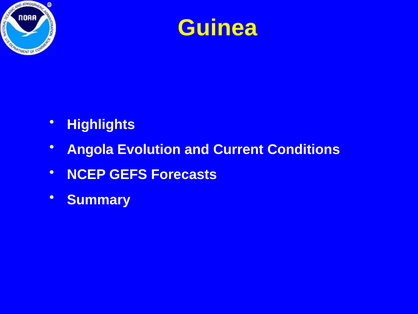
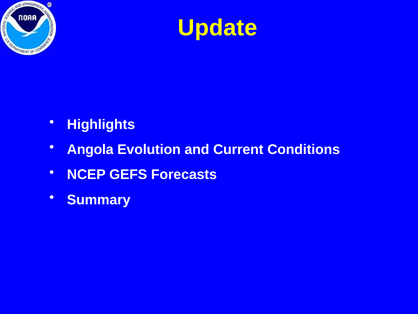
Guinea: Guinea -> Update
